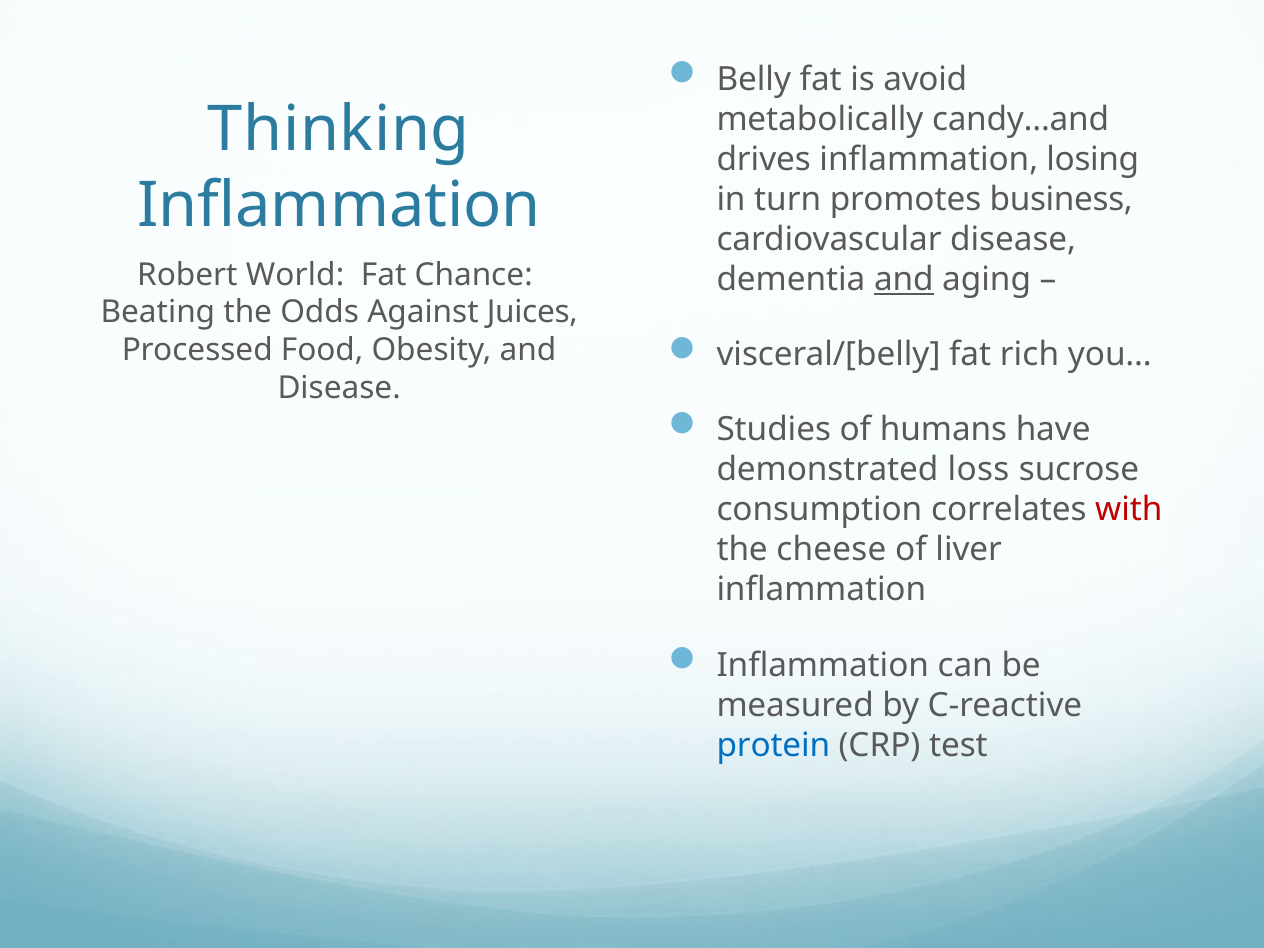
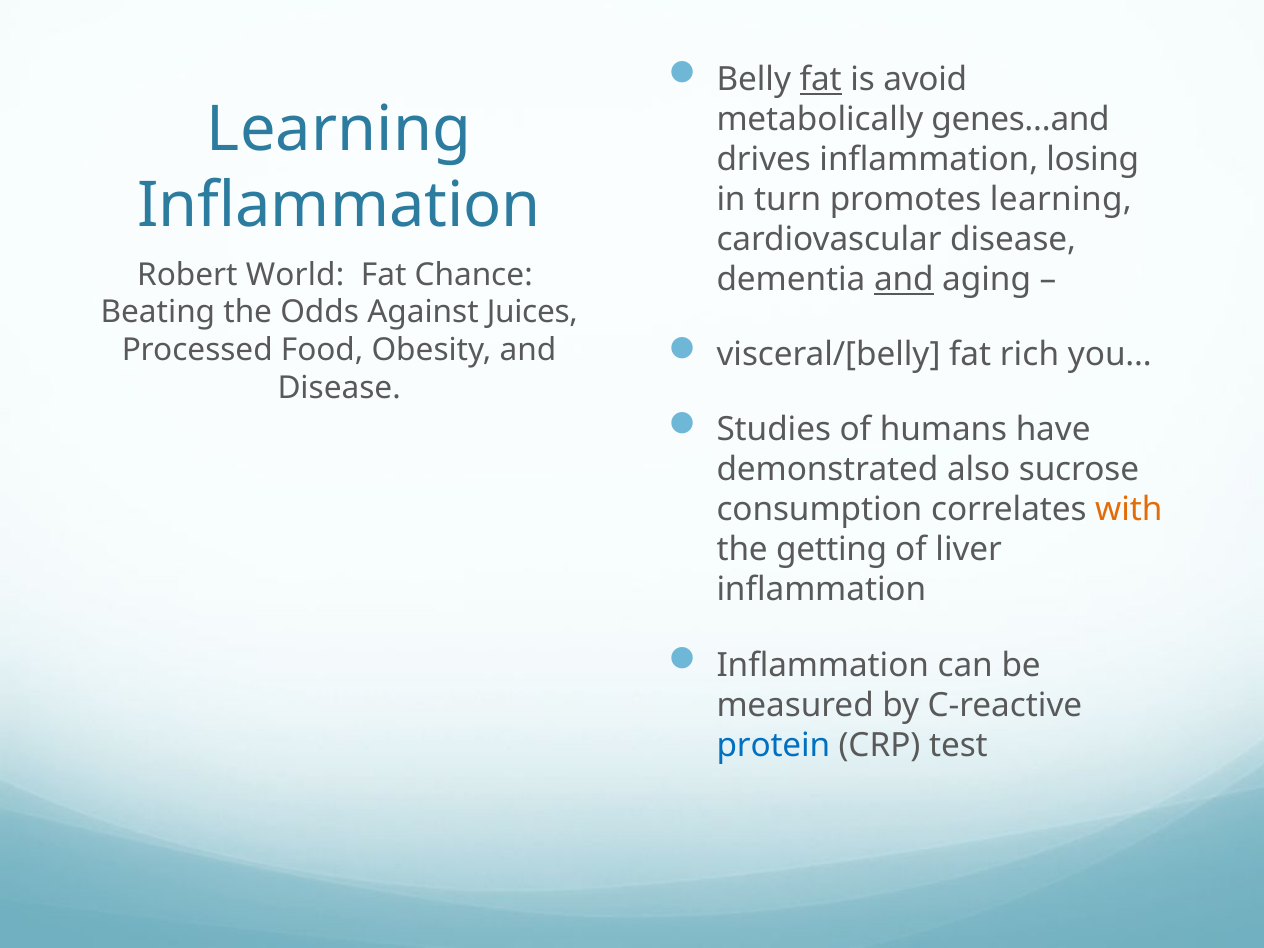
fat at (821, 80) underline: none -> present
candy…and: candy…and -> genes…and
Thinking at (339, 130): Thinking -> Learning
promotes business: business -> learning
loss: loss -> also
with colour: red -> orange
cheese: cheese -> getting
